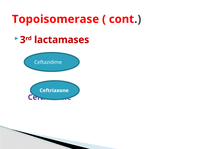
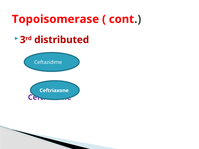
lactamases: lactamases -> distributed
